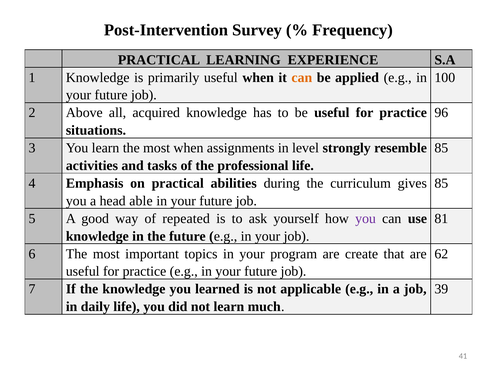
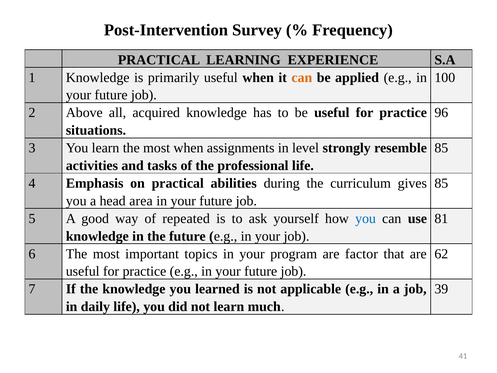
able: able -> area
you at (366, 218) colour: purple -> blue
create: create -> factor
